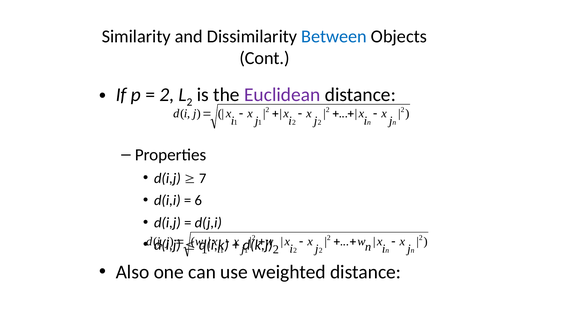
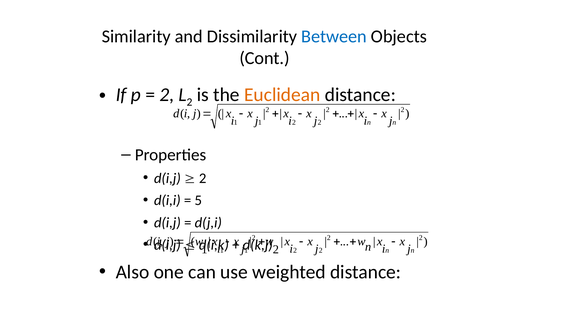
Euclidean colour: purple -> orange
7 at (203, 178): 7 -> 2
6: 6 -> 5
